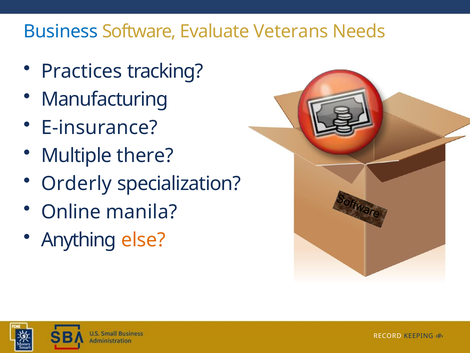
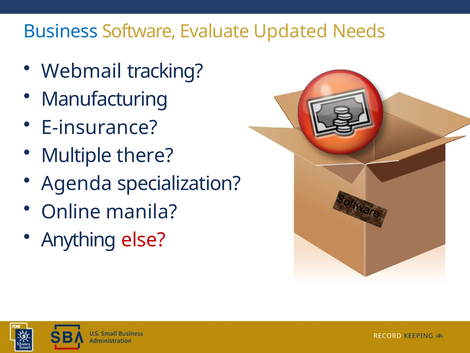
Veterans: Veterans -> Updated
Practices: Practices -> Webmail
Orderly: Orderly -> Agenda
else colour: orange -> red
